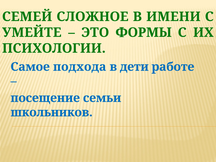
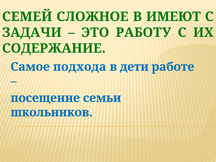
ИМЕНИ: ИМЕНИ -> ИМЕЮТ
УМЕЙТЕ: УМЕЙТЕ -> ЗАДАЧИ
ФОРМЫ: ФОРМЫ -> РАБОТУ
ПСИХОЛОГИИ: ПСИХОЛОГИИ -> СОДЕРЖАНИЕ
